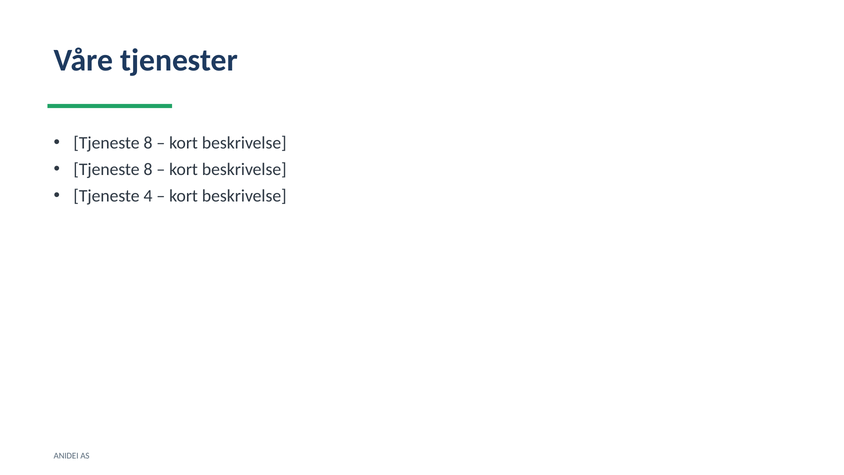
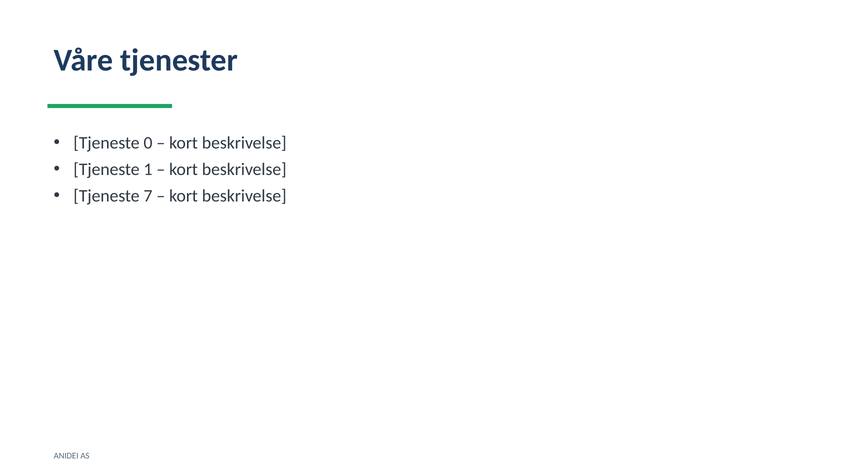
8 at (148, 143): 8 -> 0
8 at (148, 169): 8 -> 1
4: 4 -> 7
